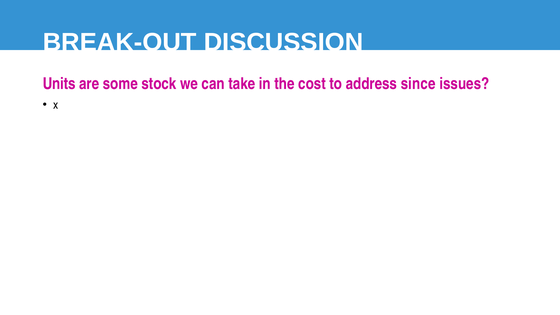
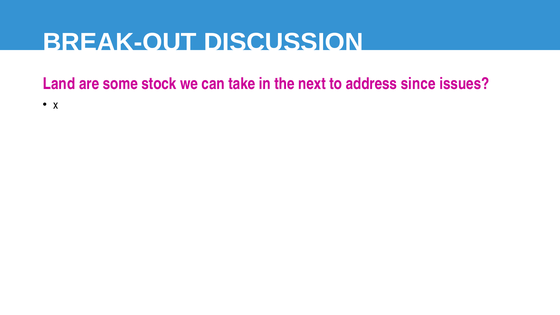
Units: Units -> Land
cost: cost -> next
